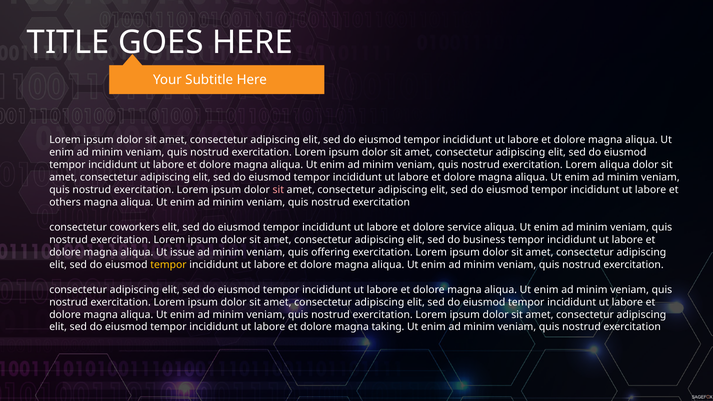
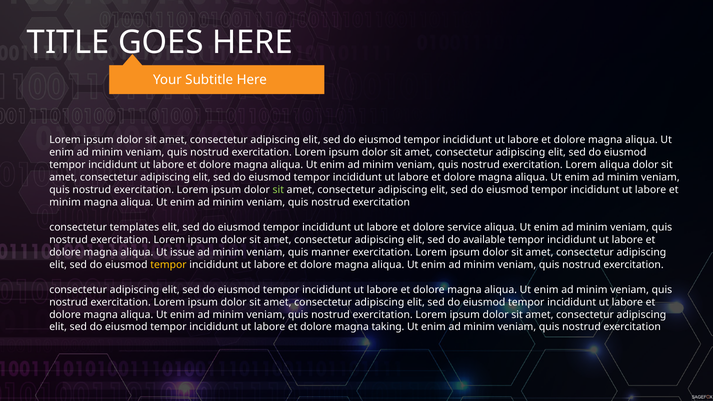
sit at (278, 190) colour: pink -> light green
others at (65, 202): others -> minim
coworkers: coworkers -> templates
business: business -> available
offering: offering -> manner
